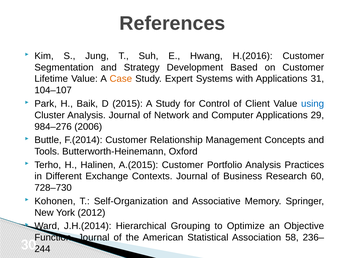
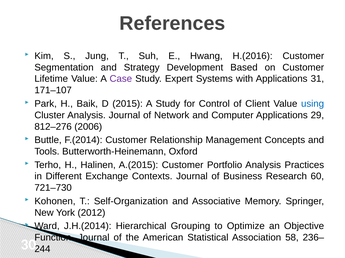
Case colour: orange -> purple
104–107: 104–107 -> 171–107
984–276: 984–276 -> 812–276
728–730: 728–730 -> 721–730
